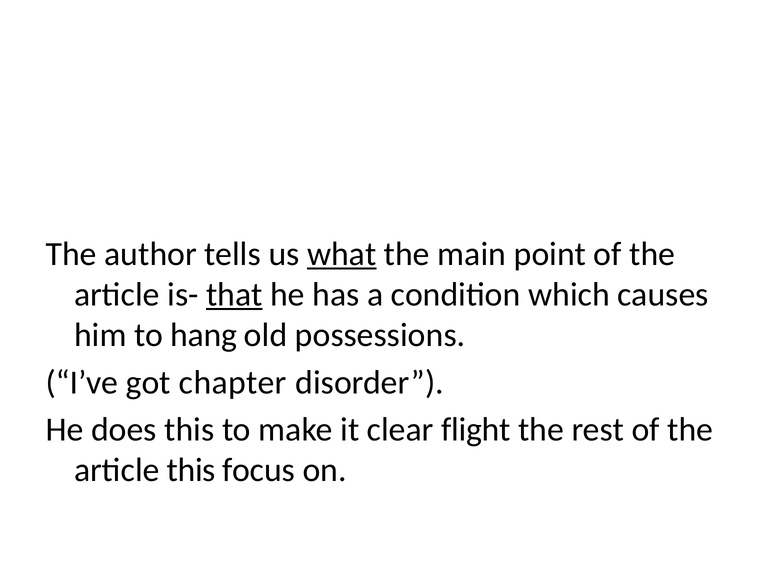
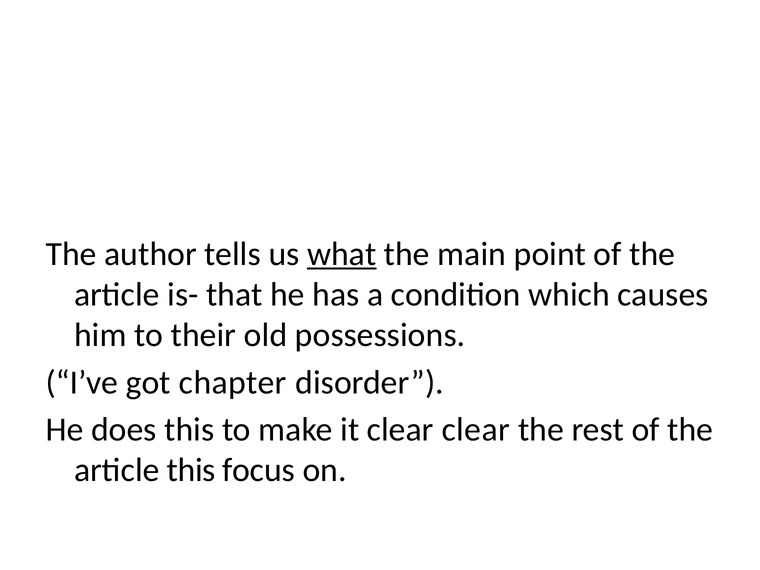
that underline: present -> none
hang: hang -> their
clear flight: flight -> clear
